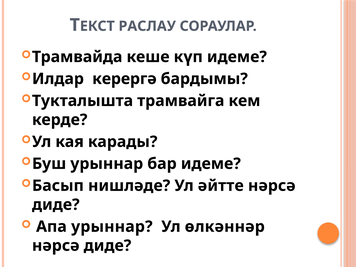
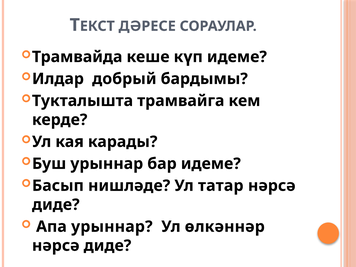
РАСЛАУ: РАСЛАУ -> ДӘРЕСЕ
керергә: керергә -> добрый
әйтте: әйтте -> татар
